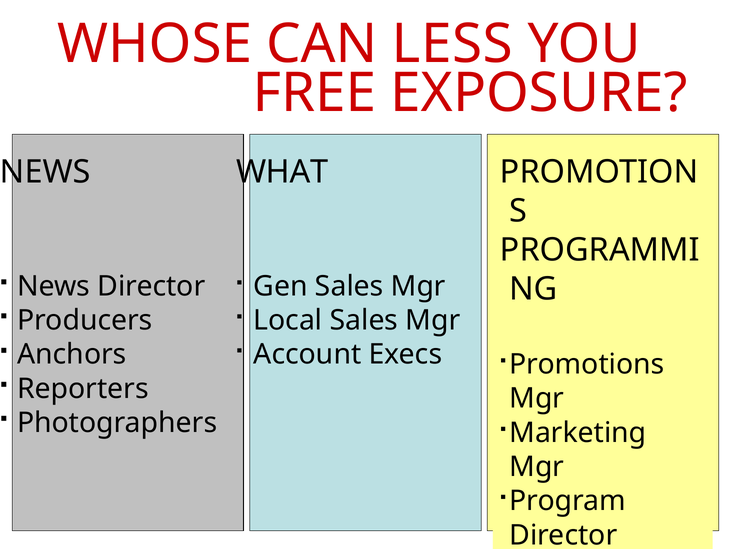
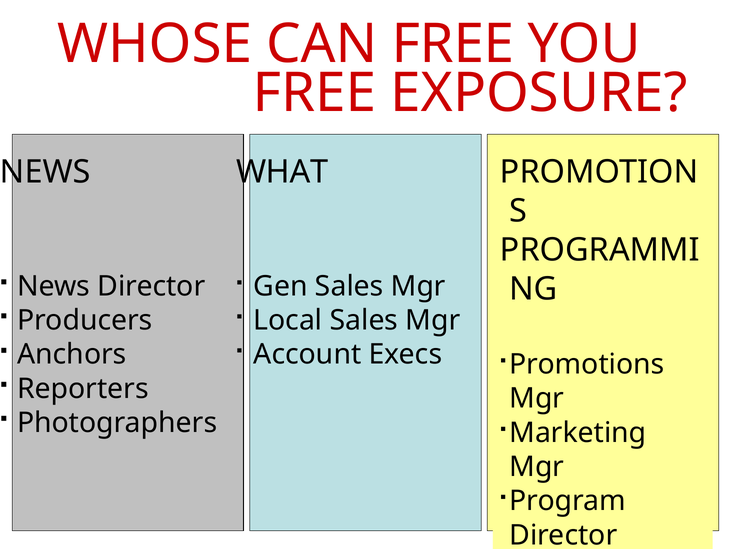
CAN LESS: LESS -> FREE
